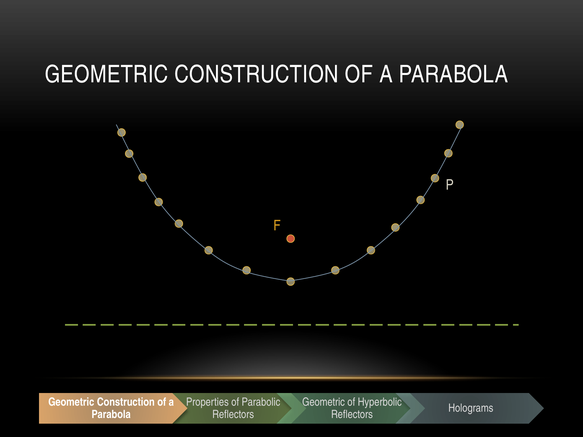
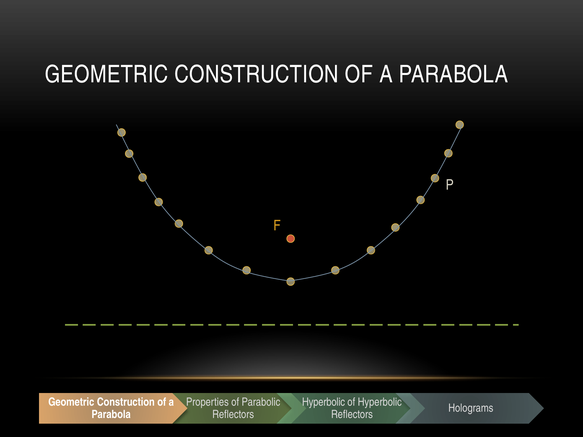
Geometric at (324, 402): Geometric -> Hyperbolic
